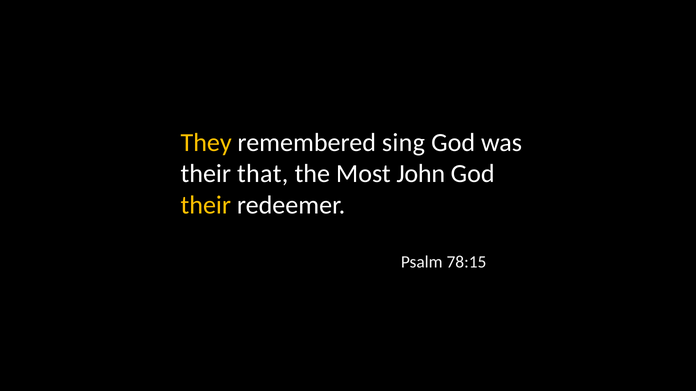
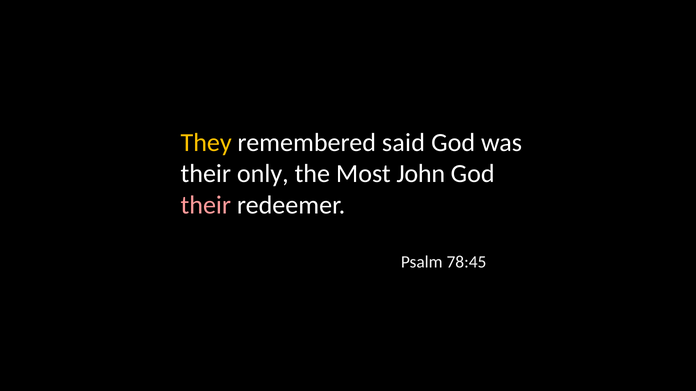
sing: sing -> said
that: that -> only
their at (206, 205) colour: yellow -> pink
78:15: 78:15 -> 78:45
